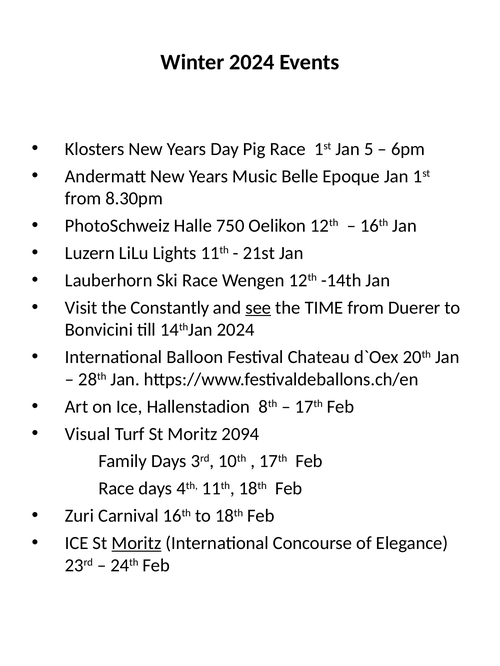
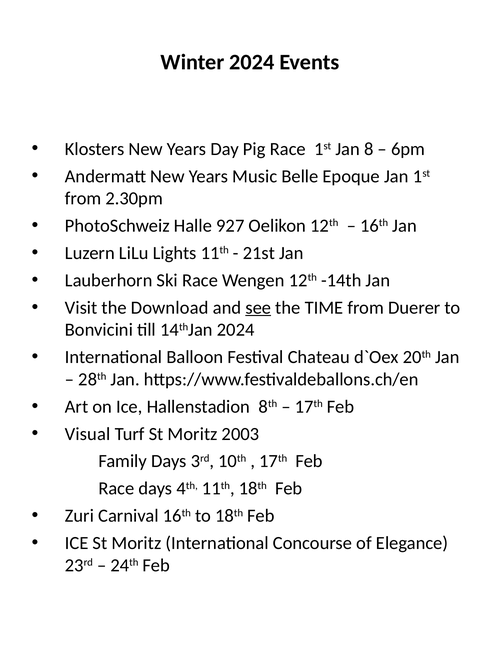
5: 5 -> 8
8.30pm: 8.30pm -> 2.30pm
750: 750 -> 927
Constantly: Constantly -> Download
2094: 2094 -> 2003
Moritz at (136, 544) underline: present -> none
